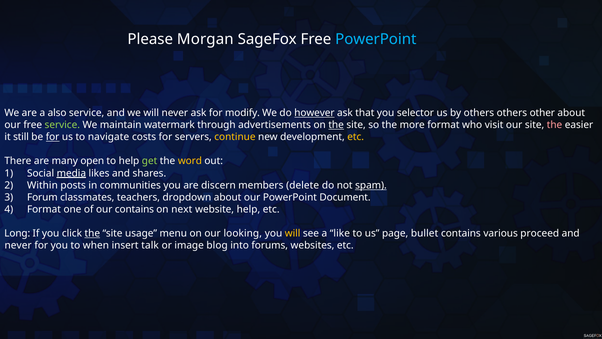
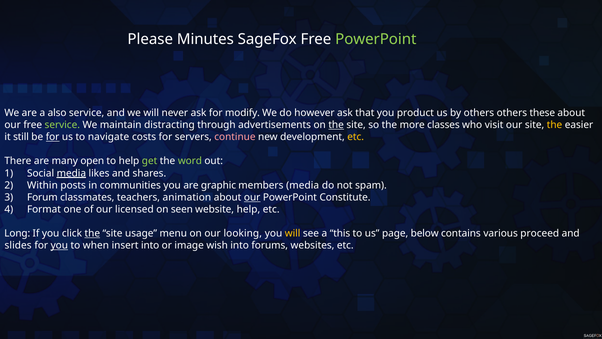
Morgan: Morgan -> Minutes
PowerPoint at (376, 39) colour: light blue -> light green
however underline: present -> none
selector: selector -> product
other: other -> these
watermark: watermark -> distracting
more format: format -> classes
the at (555, 125) colour: pink -> yellow
continue colour: yellow -> pink
word colour: yellow -> light green
discern: discern -> graphic
members delete: delete -> media
spam underline: present -> none
dropdown: dropdown -> animation
our at (252, 197) underline: none -> present
Document: Document -> Constitute
our contains: contains -> licensed
next: next -> seen
like: like -> this
bullet: bullet -> below
never at (18, 245): never -> slides
you at (59, 245) underline: none -> present
insert talk: talk -> into
blog: blog -> wish
